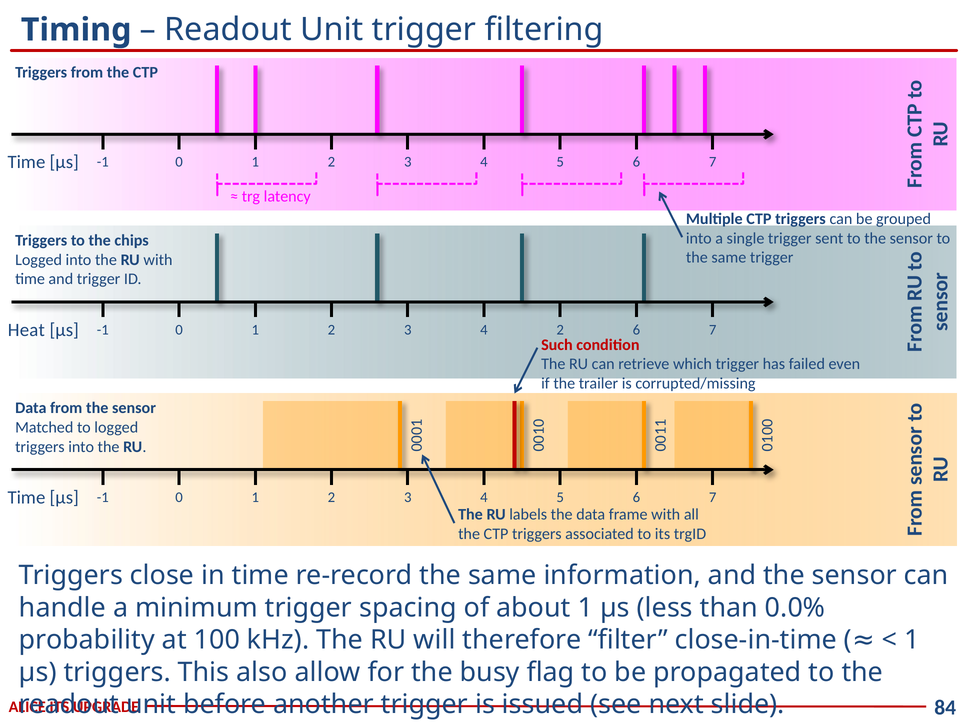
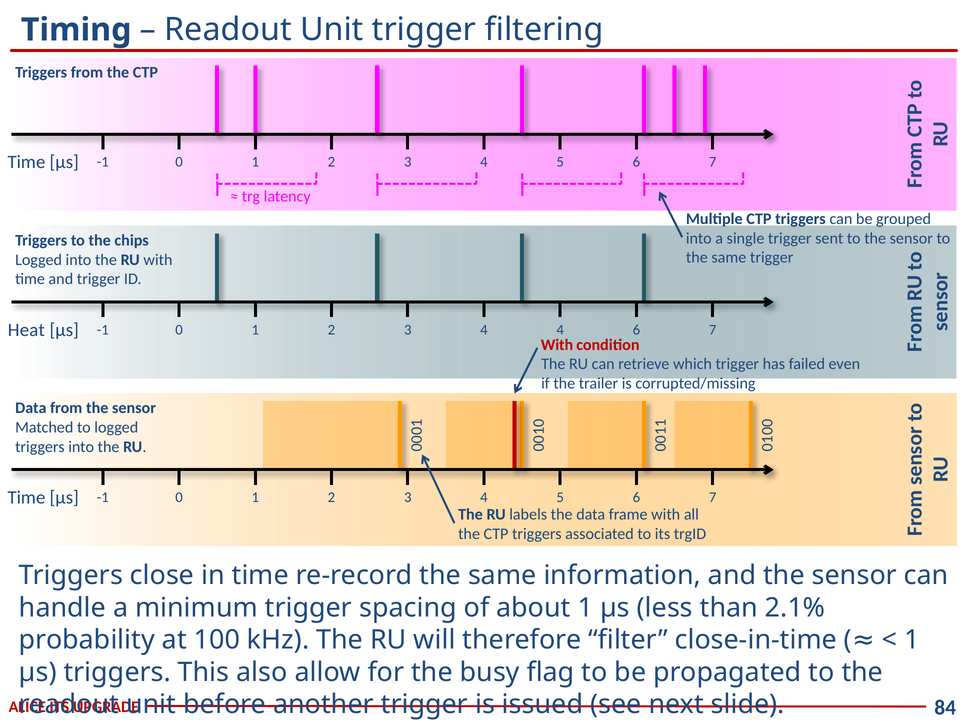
4 2: 2 -> 4
Such at (557, 345): Such -> With
0.0%: 0.0% -> 2.1%
